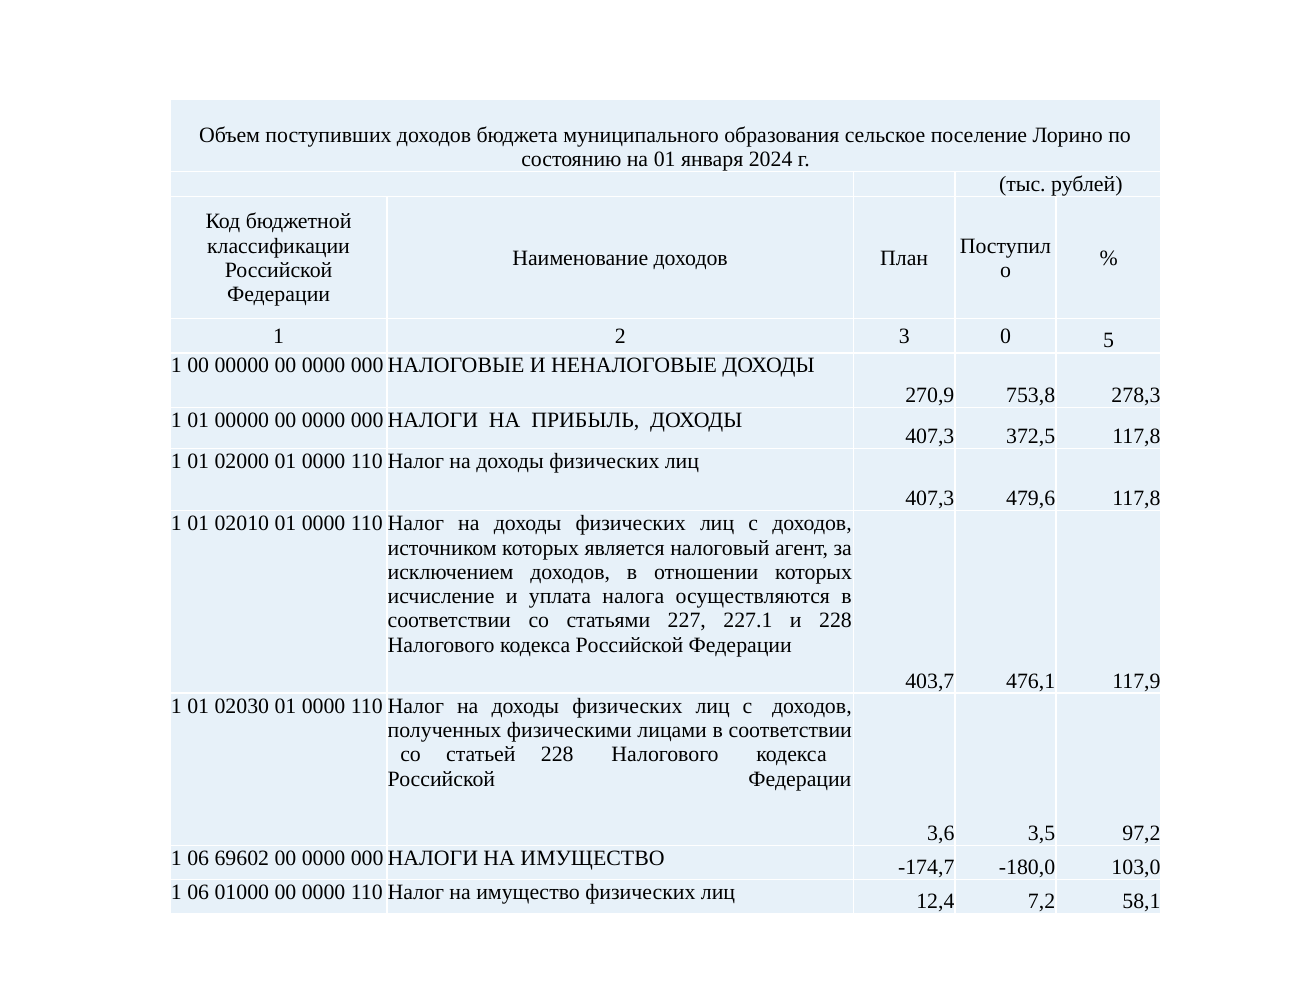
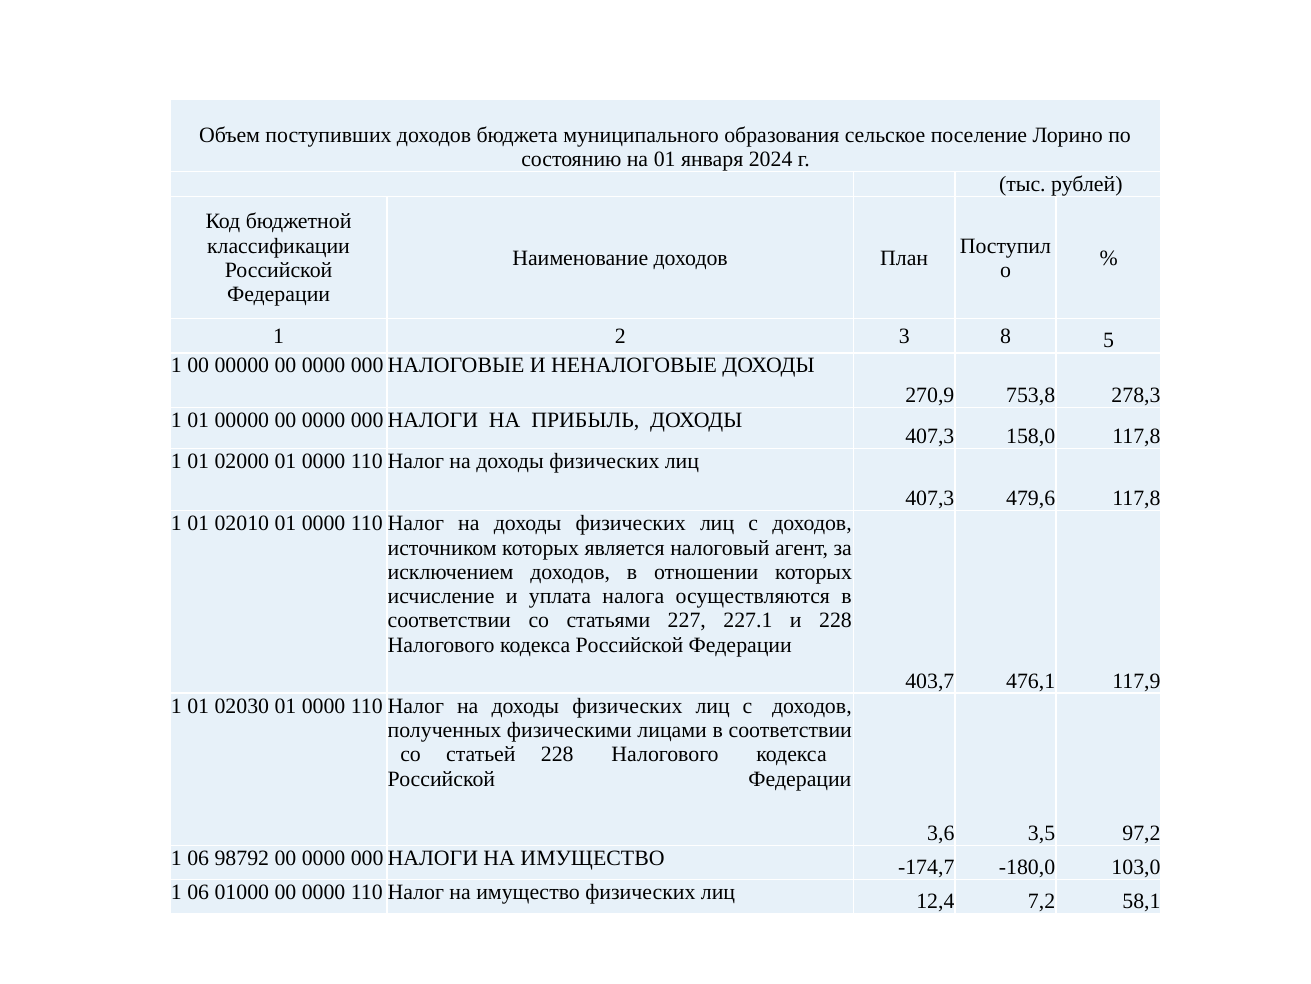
0: 0 -> 8
372,5: 372,5 -> 158,0
69602: 69602 -> 98792
